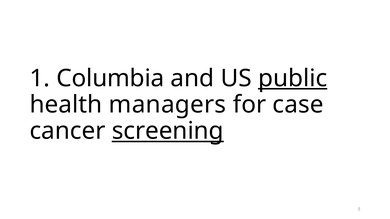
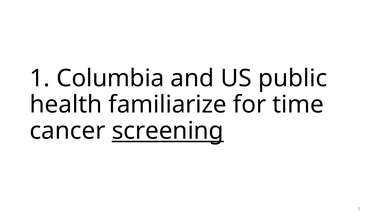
public underline: present -> none
managers: managers -> familiarize
case: case -> time
